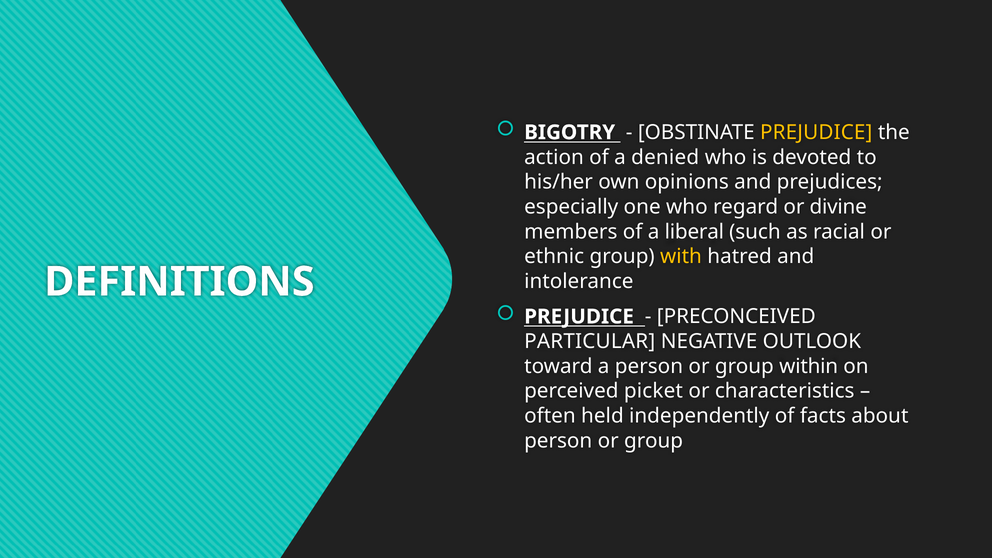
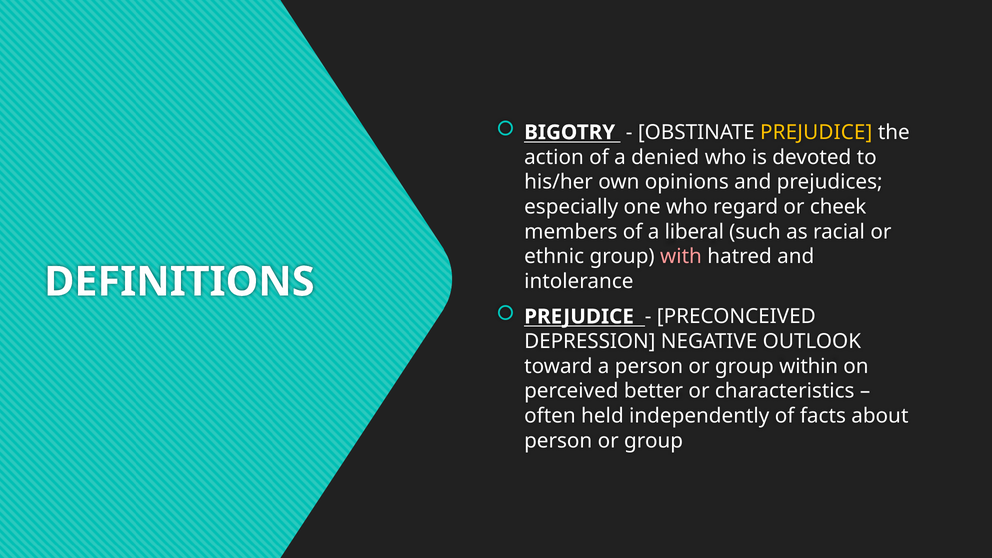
divine: divine -> cheek
with colour: yellow -> pink
PARTICULAR: PARTICULAR -> DEPRESSION
picket: picket -> better
